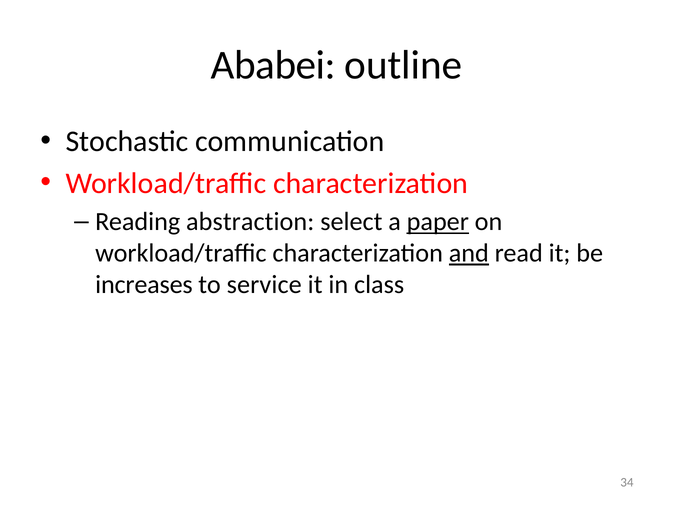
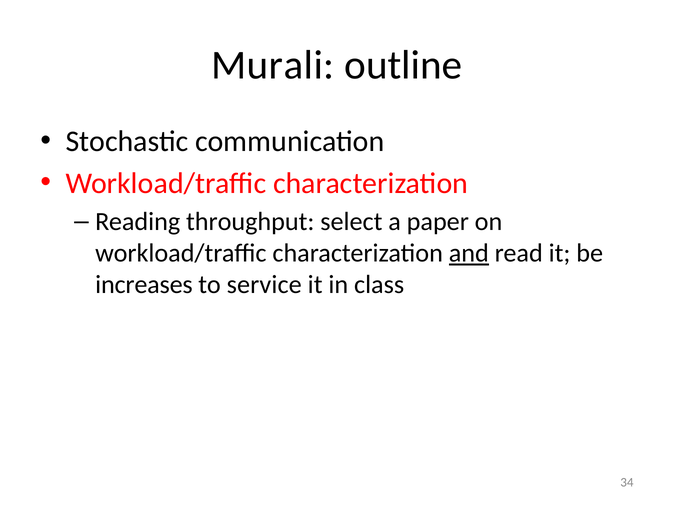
Ababei: Ababei -> Murali
abstraction: abstraction -> throughput
paper underline: present -> none
